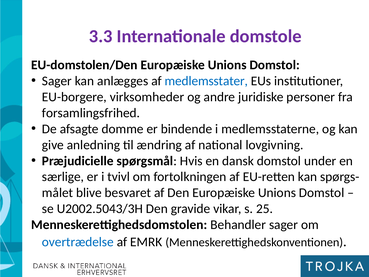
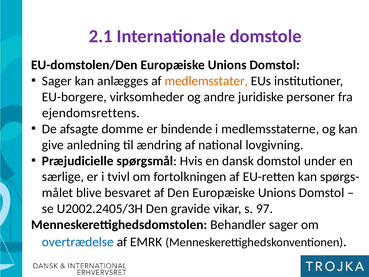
3.3: 3.3 -> 2.1
medlemsstater colour: blue -> orange
forsamlingsfrihed: forsamlingsfrihed -> ejendomsrettens
U2002.5043/3H: U2002.5043/3H -> U2002.2405/3H
25: 25 -> 97
